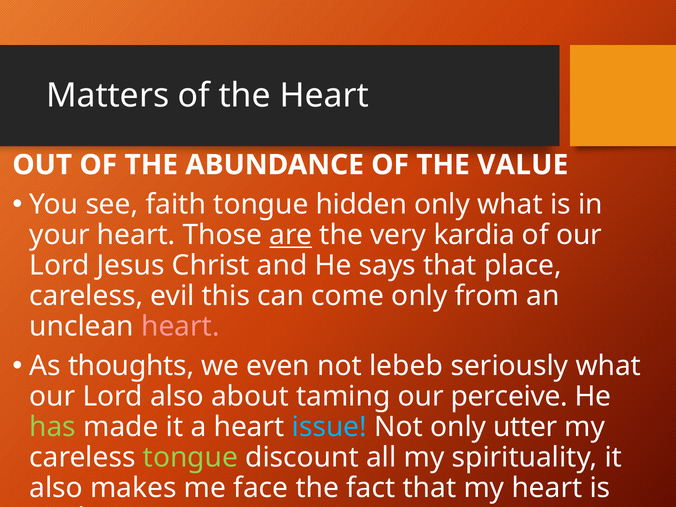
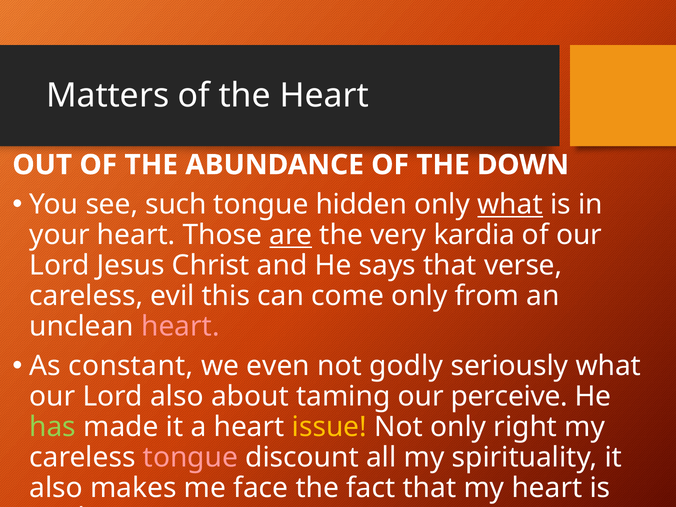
VALUE: VALUE -> DOWN
faith: faith -> such
what at (510, 205) underline: none -> present
place: place -> verse
thoughts: thoughts -> constant
lebeb: lebeb -> godly
issue colour: light blue -> yellow
utter: utter -> right
tongue at (190, 457) colour: light green -> pink
